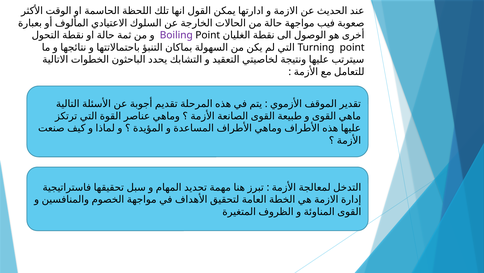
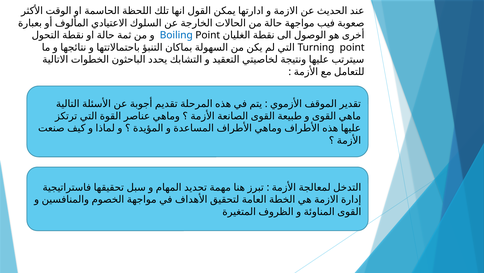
Boiling colour: purple -> blue
